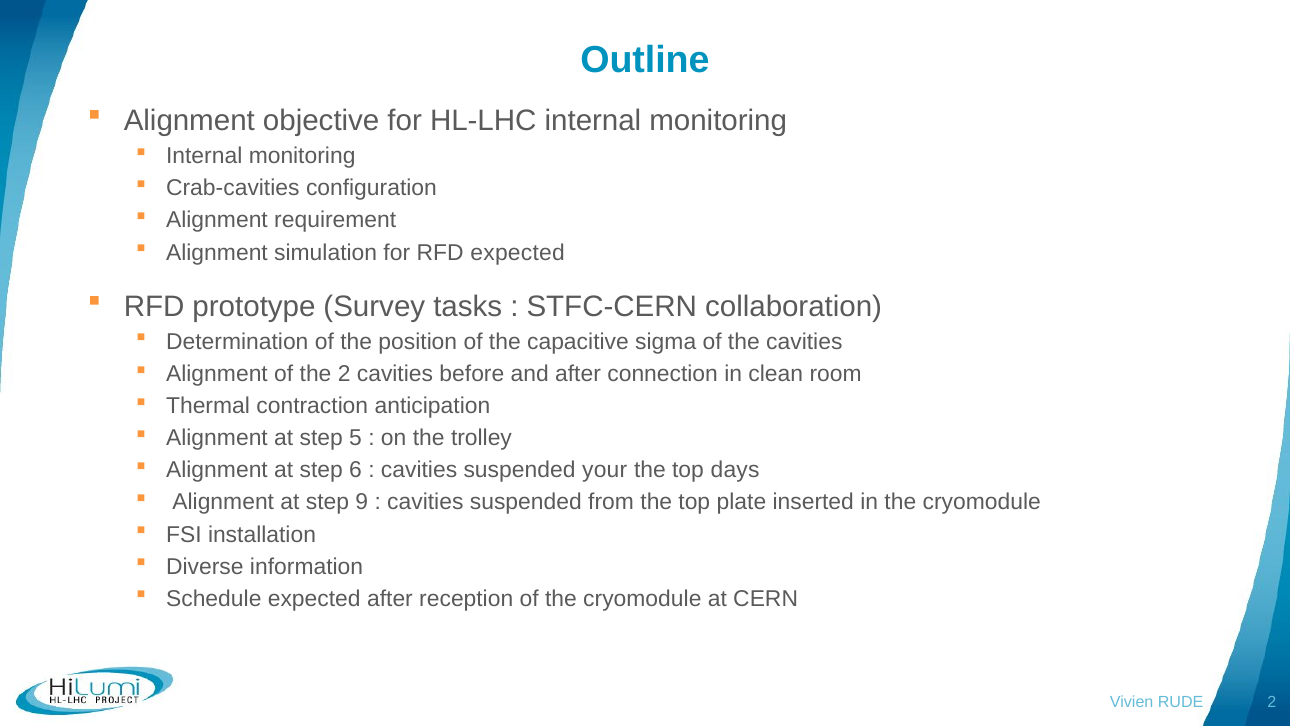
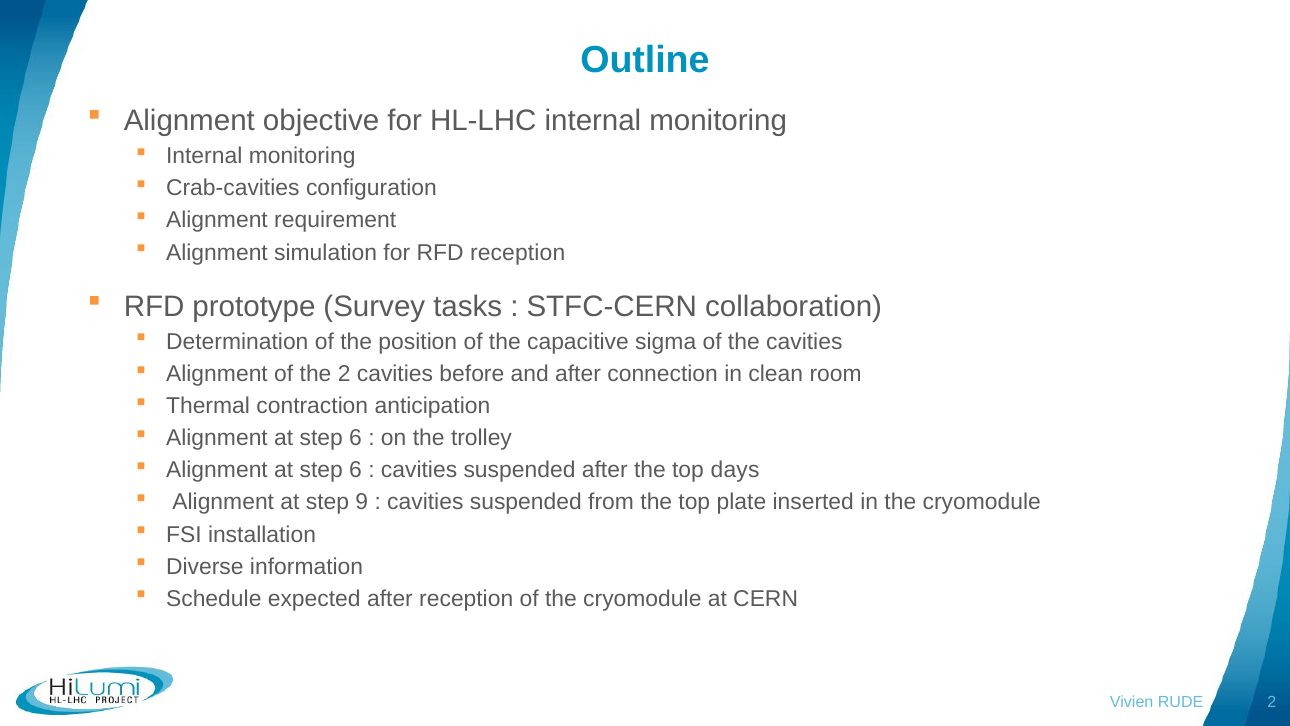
RFD expected: expected -> reception
5 at (356, 438): 5 -> 6
suspended your: your -> after
